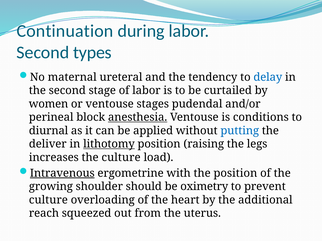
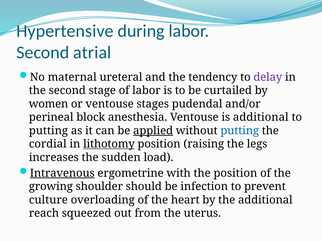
Continuation: Continuation -> Hypertensive
types: types -> atrial
delay colour: blue -> purple
anesthesia underline: present -> none
is conditions: conditions -> additional
diurnal at (49, 131): diurnal -> putting
applied underline: none -> present
deliver: deliver -> cordial
the culture: culture -> sudden
oximetry: oximetry -> infection
